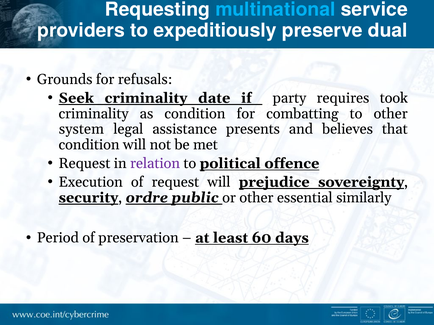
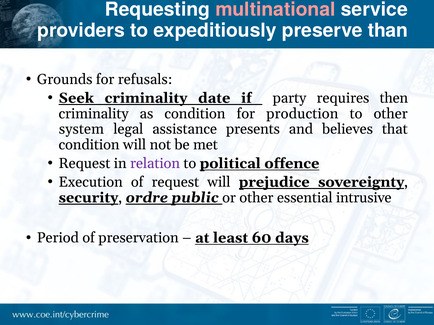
multinational colour: light blue -> pink
dual: dual -> than
took: took -> then
combatting: combatting -> production
similarly: similarly -> intrusive
